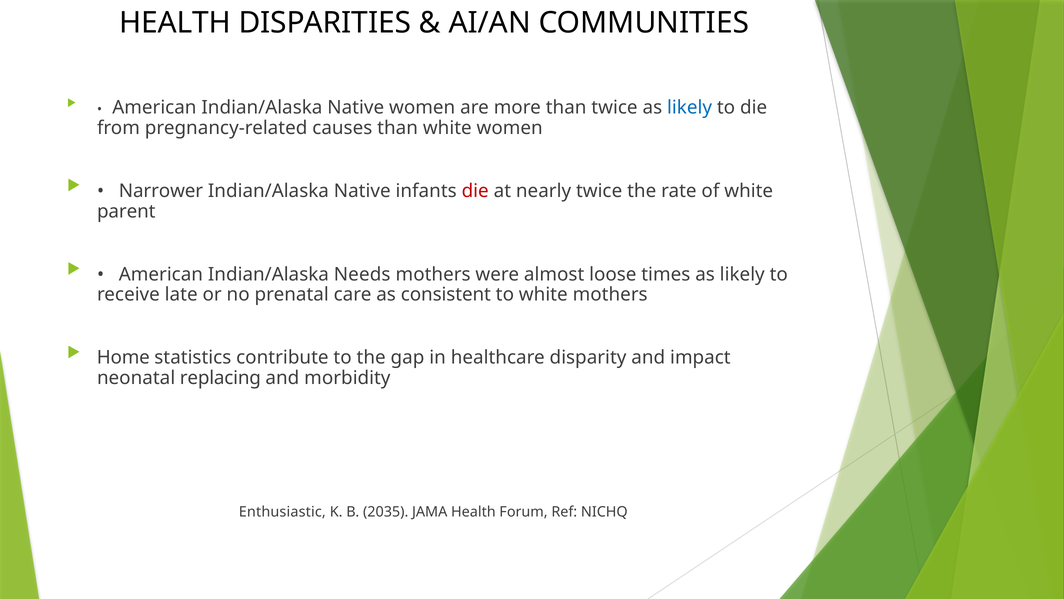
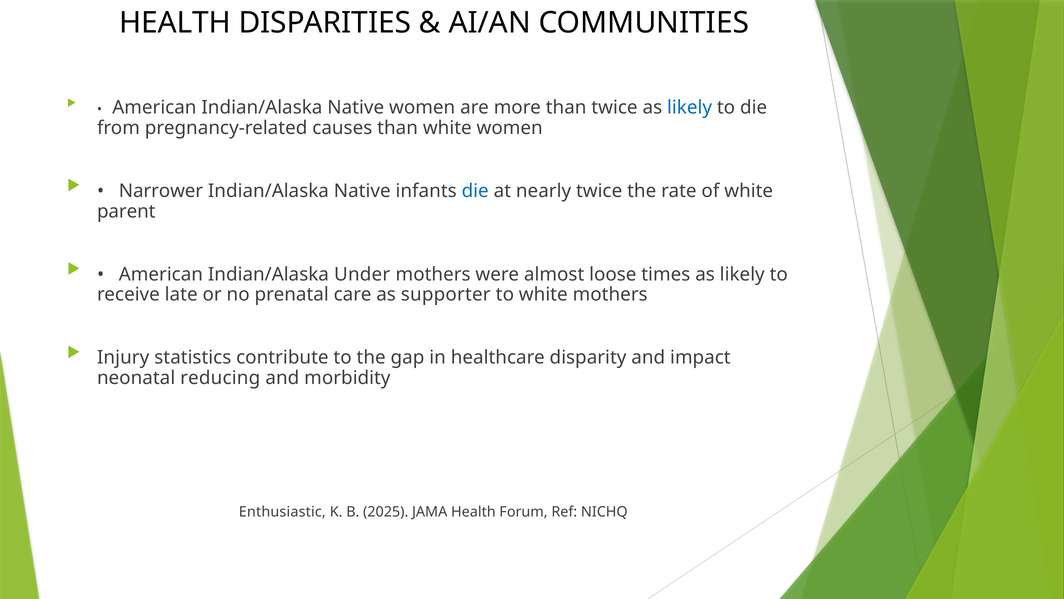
die at (475, 191) colour: red -> blue
Needs: Needs -> Under
consistent: consistent -> supporter
Home: Home -> Injury
replacing: replacing -> reducing
2035: 2035 -> 2025
